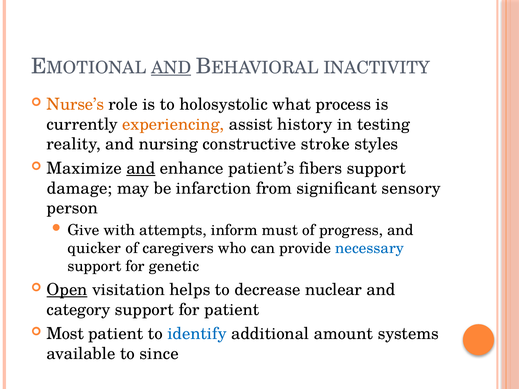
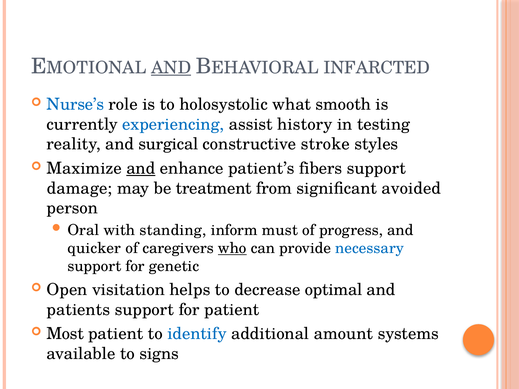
INACTIVITY: INACTIVITY -> INFARCTED
Nurse’s colour: orange -> blue
process: process -> smooth
experiencing colour: orange -> blue
nursing: nursing -> surgical
infarction: infarction -> treatment
sensory: sensory -> avoided
Give: Give -> Oral
attempts: attempts -> standing
who underline: none -> present
Open underline: present -> none
nuclear: nuclear -> optimal
category: category -> patients
since: since -> signs
